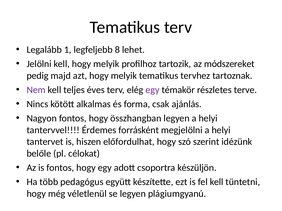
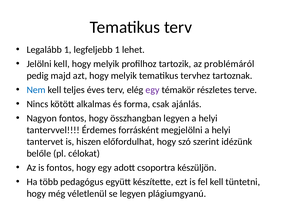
legfeljebb 8: 8 -> 1
módszereket: módszereket -> problémáról
Nem colour: purple -> blue
